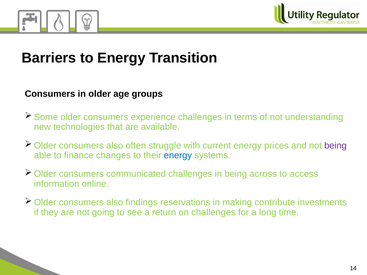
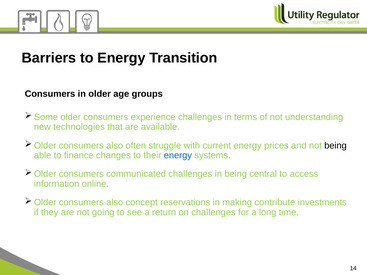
being at (336, 146) colour: purple -> black
across: across -> central
findings: findings -> concept
